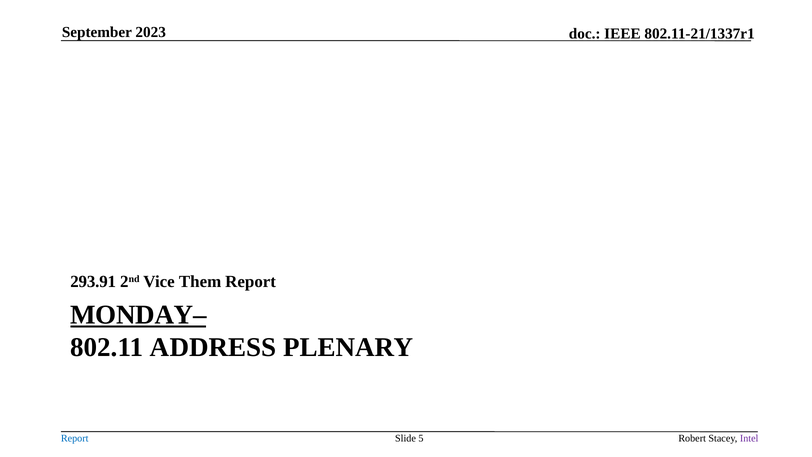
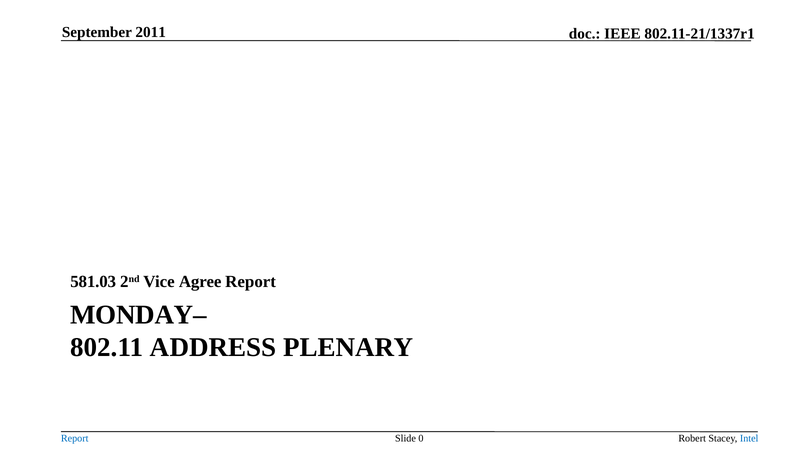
2023: 2023 -> 2011
293.91: 293.91 -> 581.03
Them: Them -> Agree
MONDAY– underline: present -> none
5: 5 -> 0
Intel colour: purple -> blue
